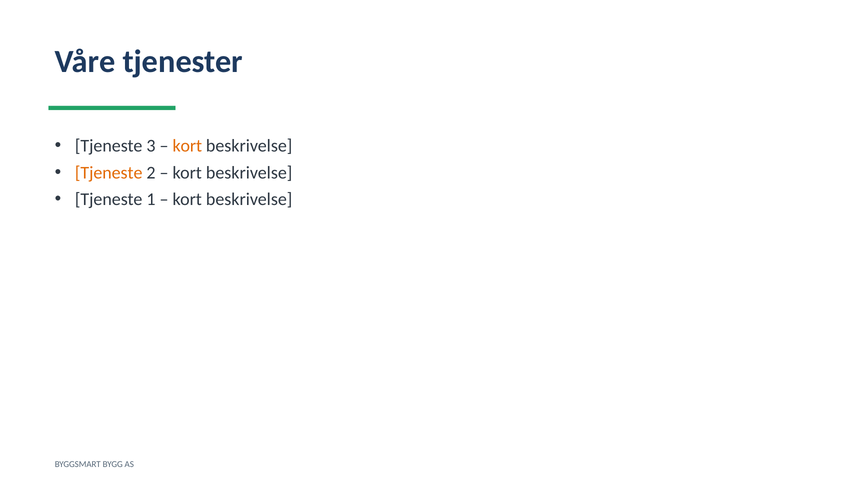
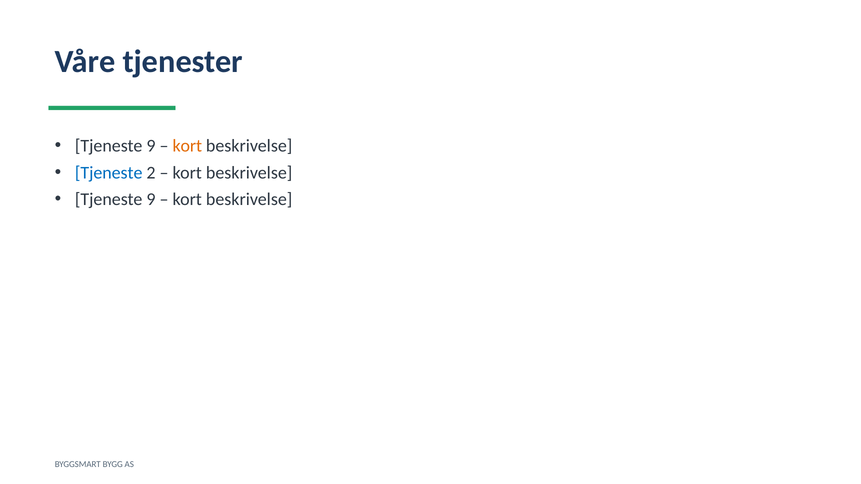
3 at (151, 146): 3 -> 9
Tjeneste at (109, 173) colour: orange -> blue
1 at (151, 200): 1 -> 9
